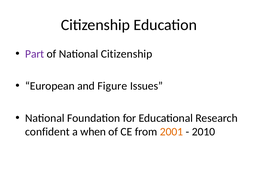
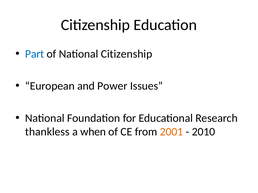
Part colour: purple -> blue
Figure: Figure -> Power
confident: confident -> thankless
